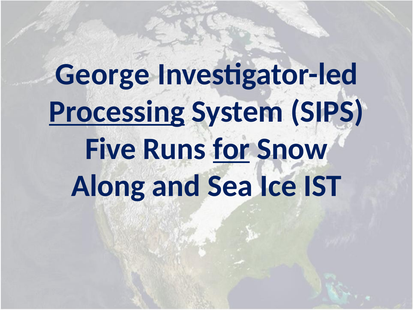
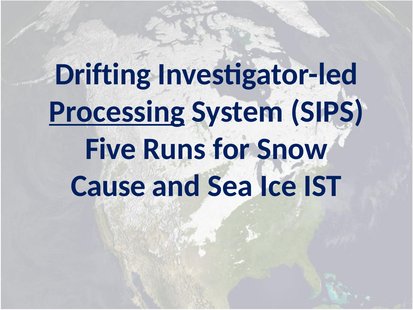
George: George -> Drifting
for underline: present -> none
Along: Along -> Cause
